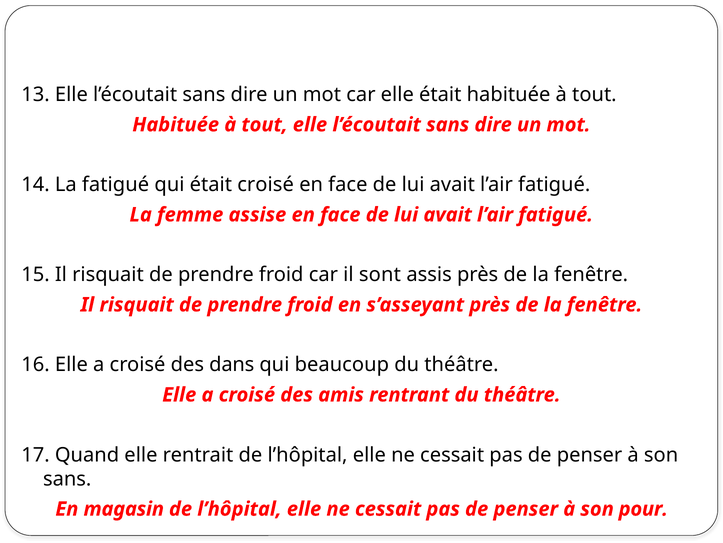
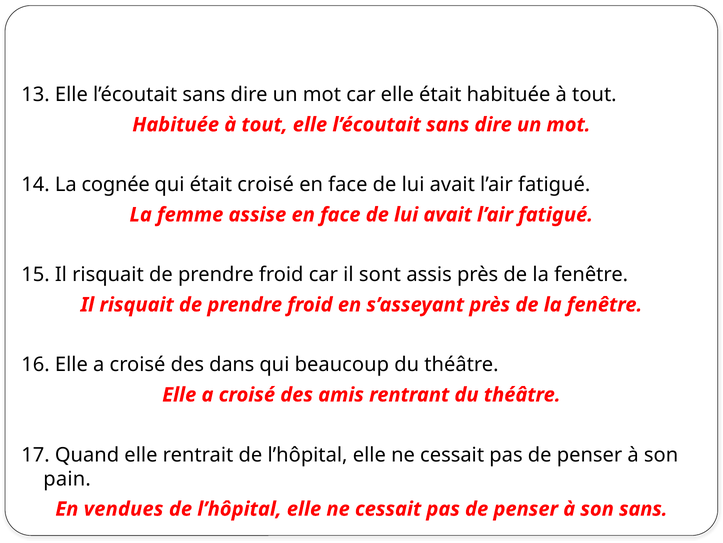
La fatigué: fatigué -> cognée
sans at (67, 478): sans -> pain
magasin: magasin -> vendues
son pour: pour -> sans
